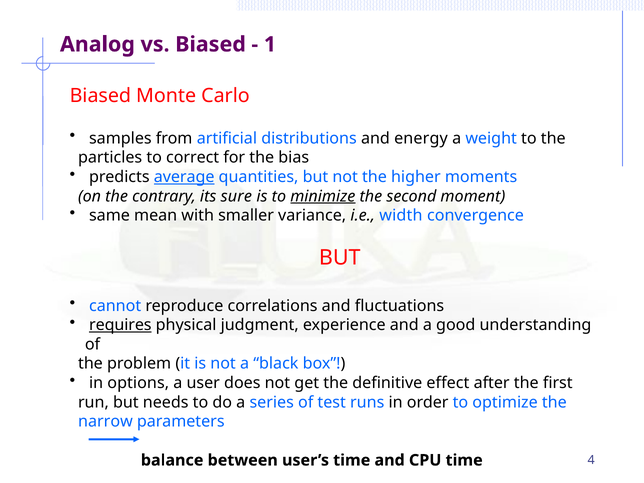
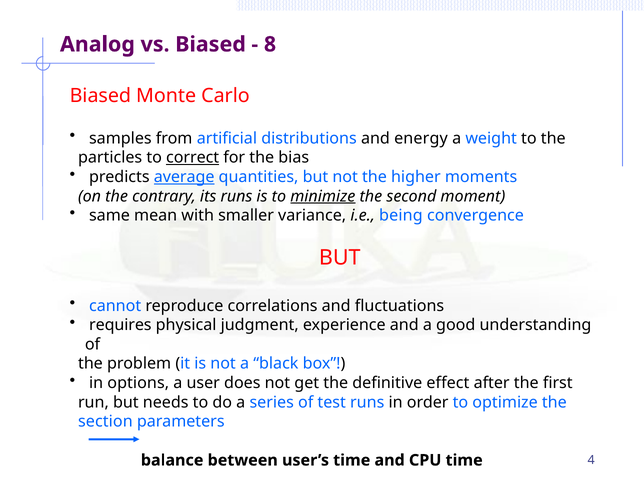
1: 1 -> 8
correct underline: none -> present
its sure: sure -> runs
width: width -> being
requires underline: present -> none
narrow: narrow -> section
